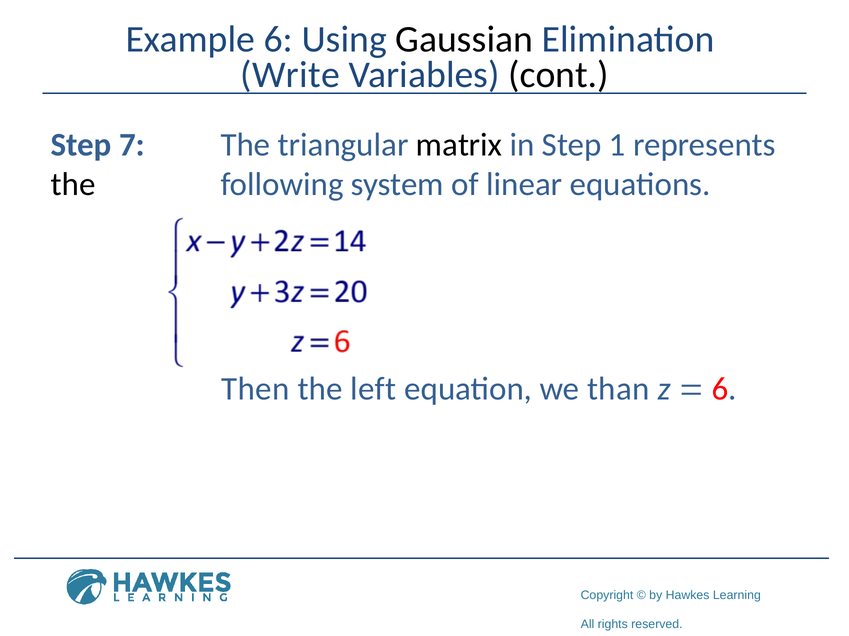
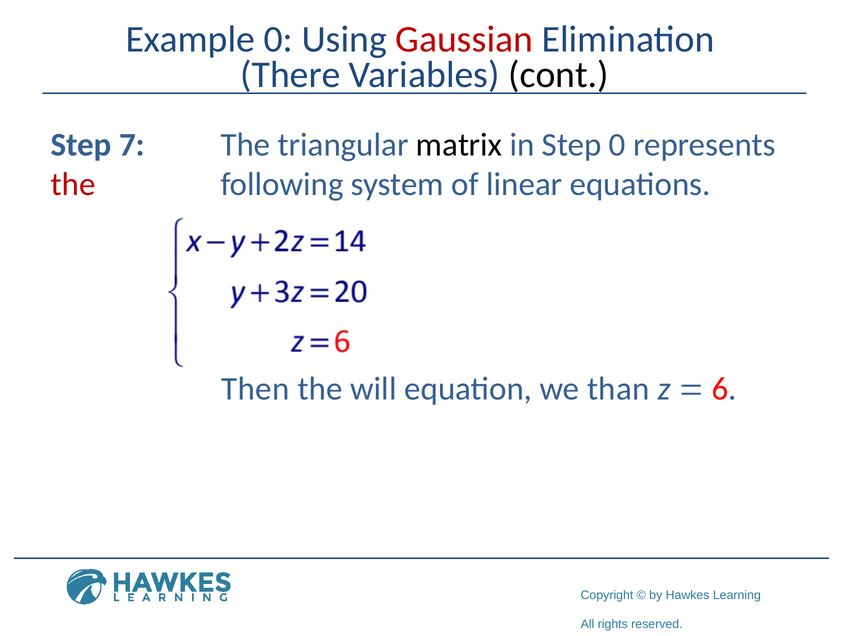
Example 6: 6 -> 0
Gaussian colour: black -> red
Write: Write -> There
Step 1: 1 -> 0
the at (73, 185) colour: black -> red
left: left -> will
